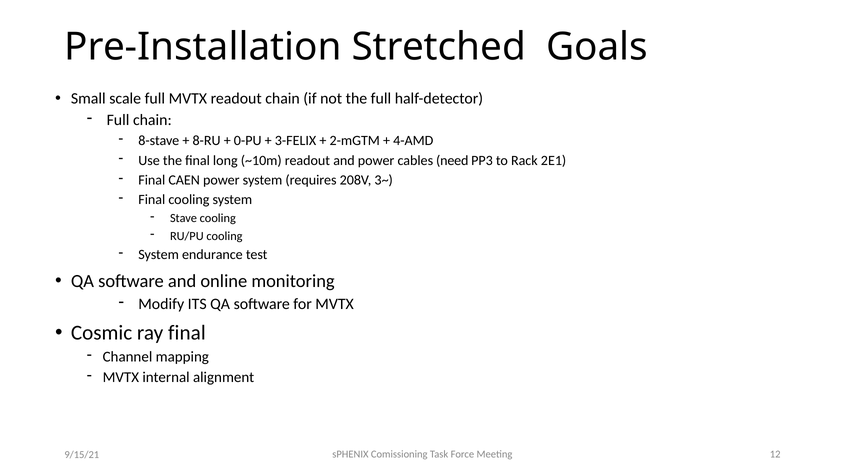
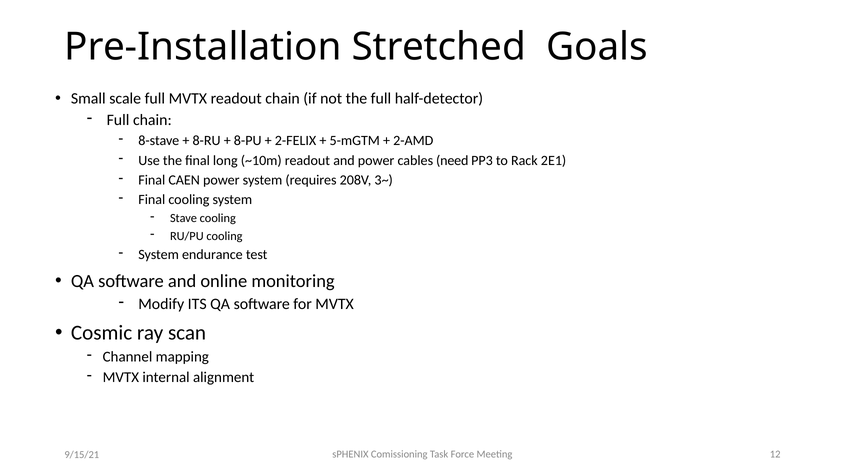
0-PU: 0-PU -> 8-PU
3-FELIX: 3-FELIX -> 2-FELIX
2-mGTM: 2-mGTM -> 5-mGTM
4-AMD: 4-AMD -> 2-AMD
ray final: final -> scan
